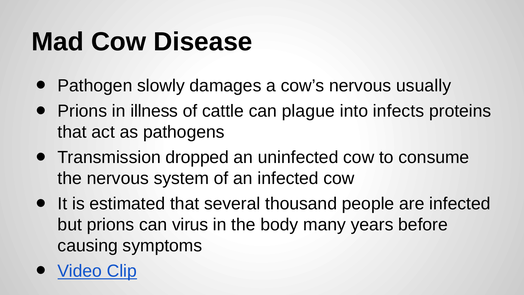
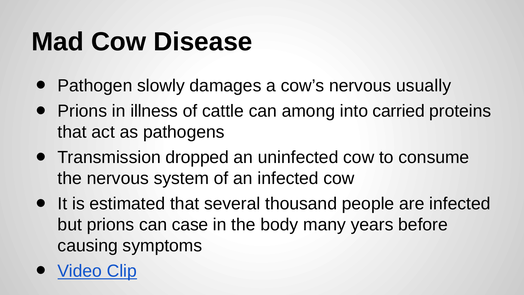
plague: plague -> among
infects: infects -> carried
virus: virus -> case
